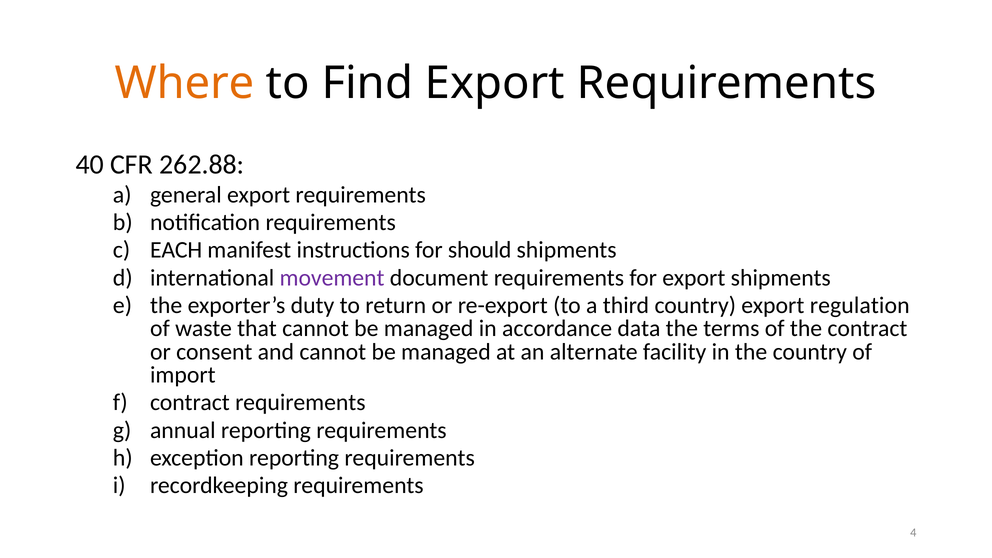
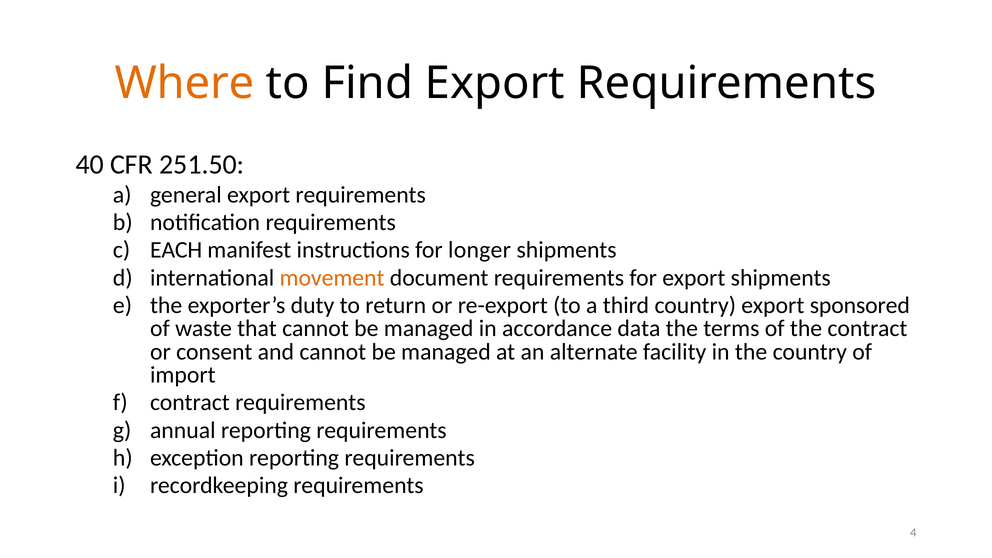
262.88: 262.88 -> 251.50
should: should -> longer
movement colour: purple -> orange
regulation: regulation -> sponsored
